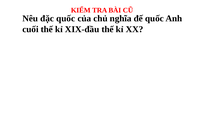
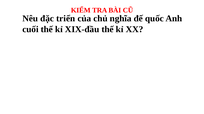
đặc quốc: quốc -> triển
